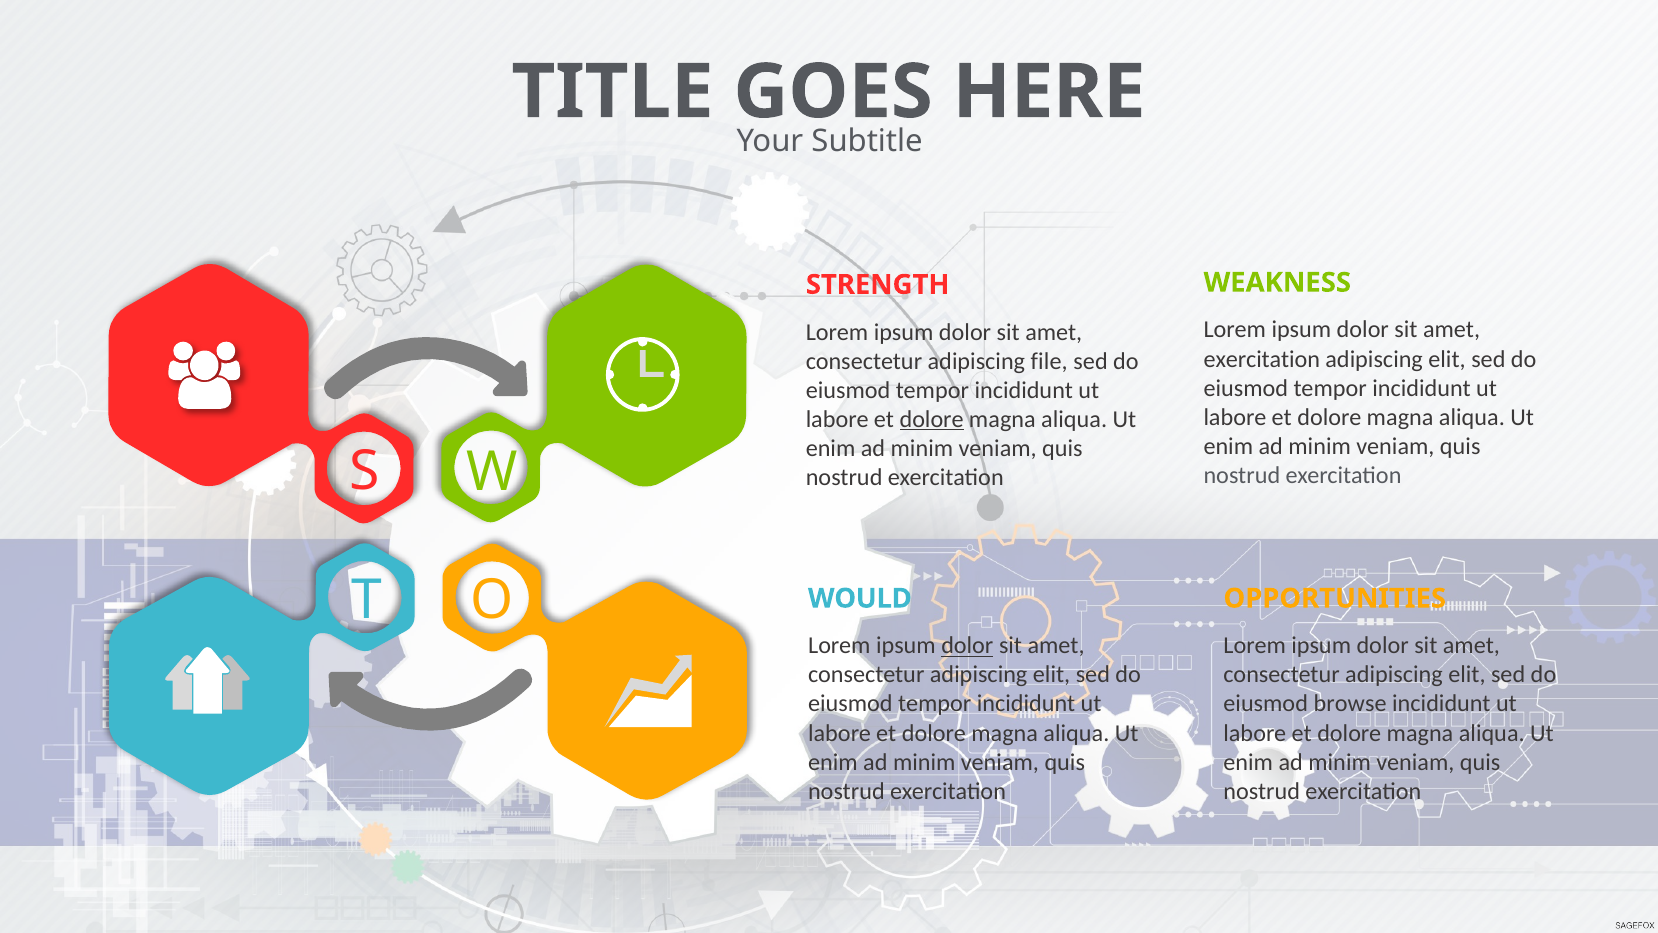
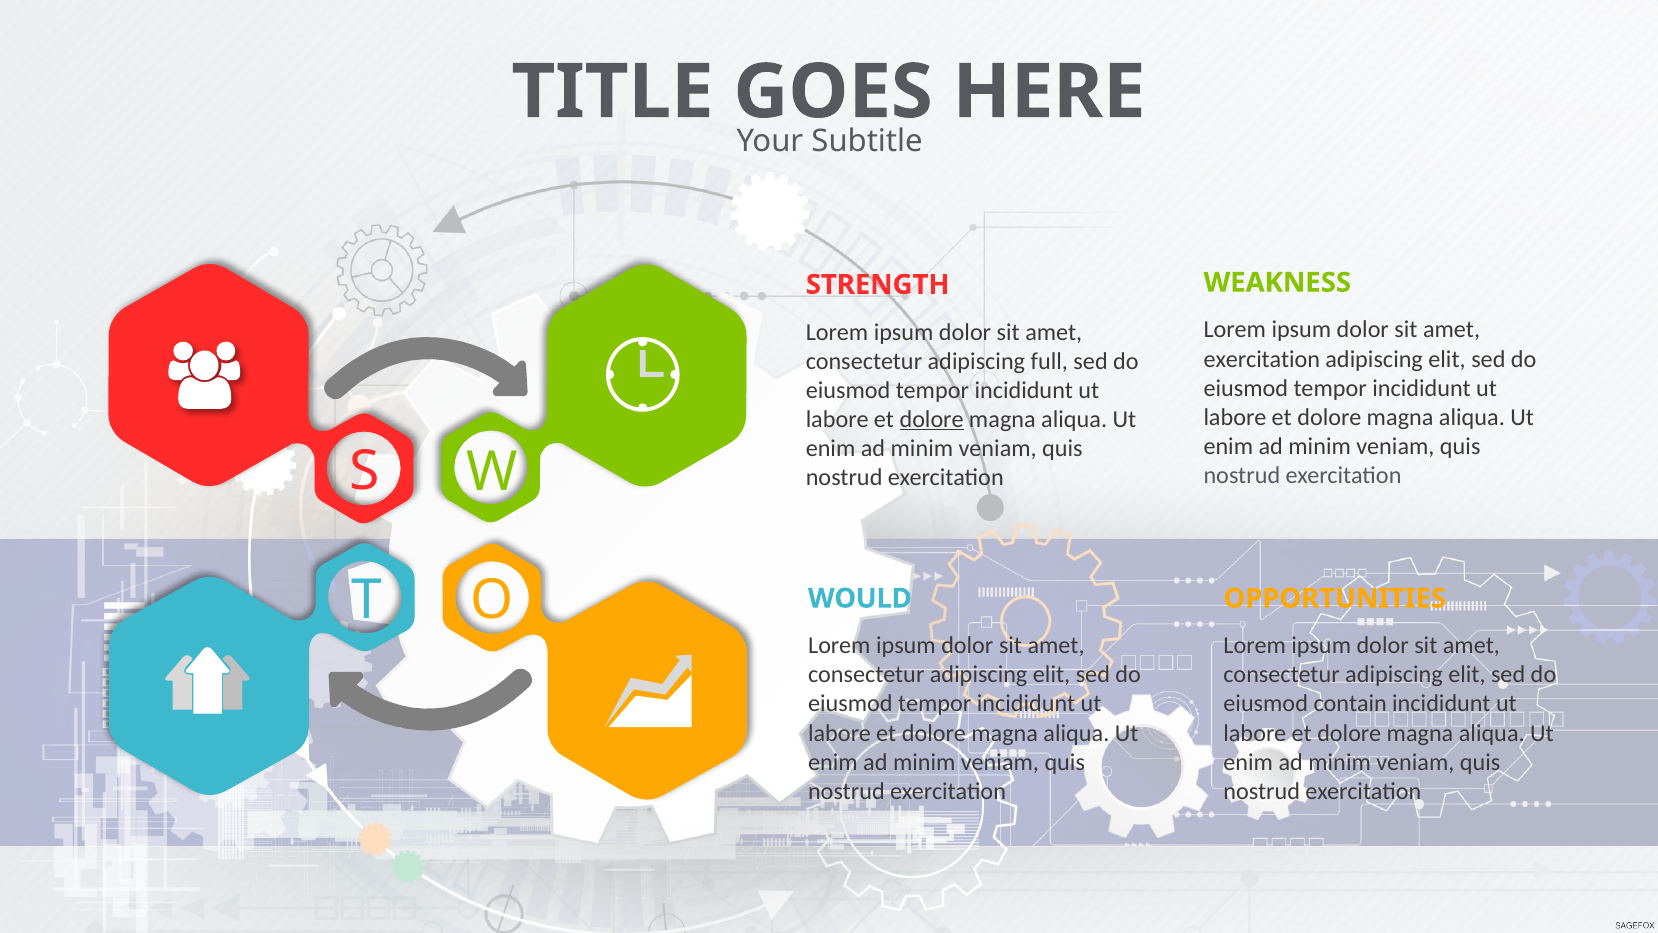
file: file -> full
dolor at (967, 646) underline: present -> none
browse: browse -> contain
